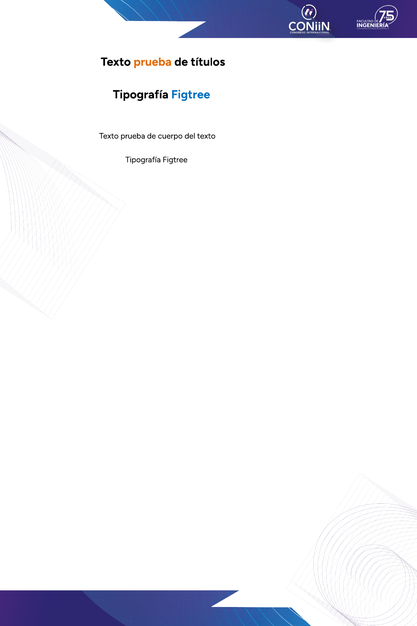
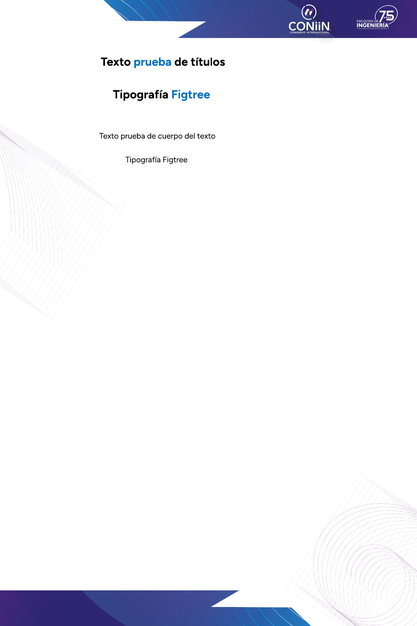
prueba at (153, 62) colour: orange -> blue
